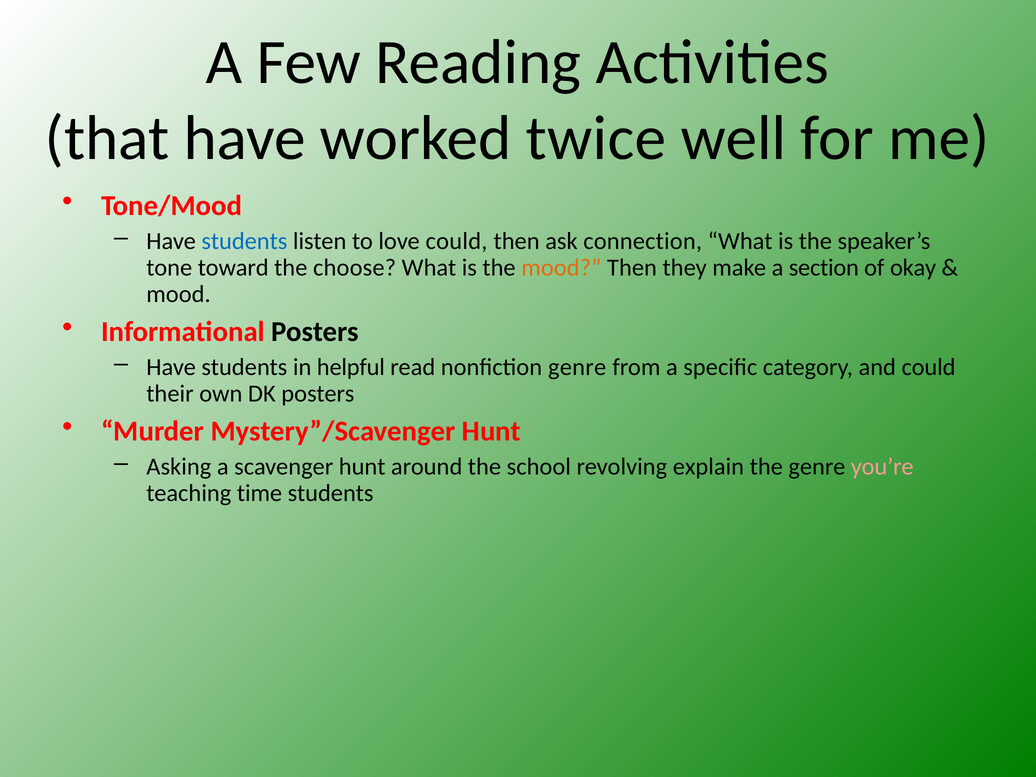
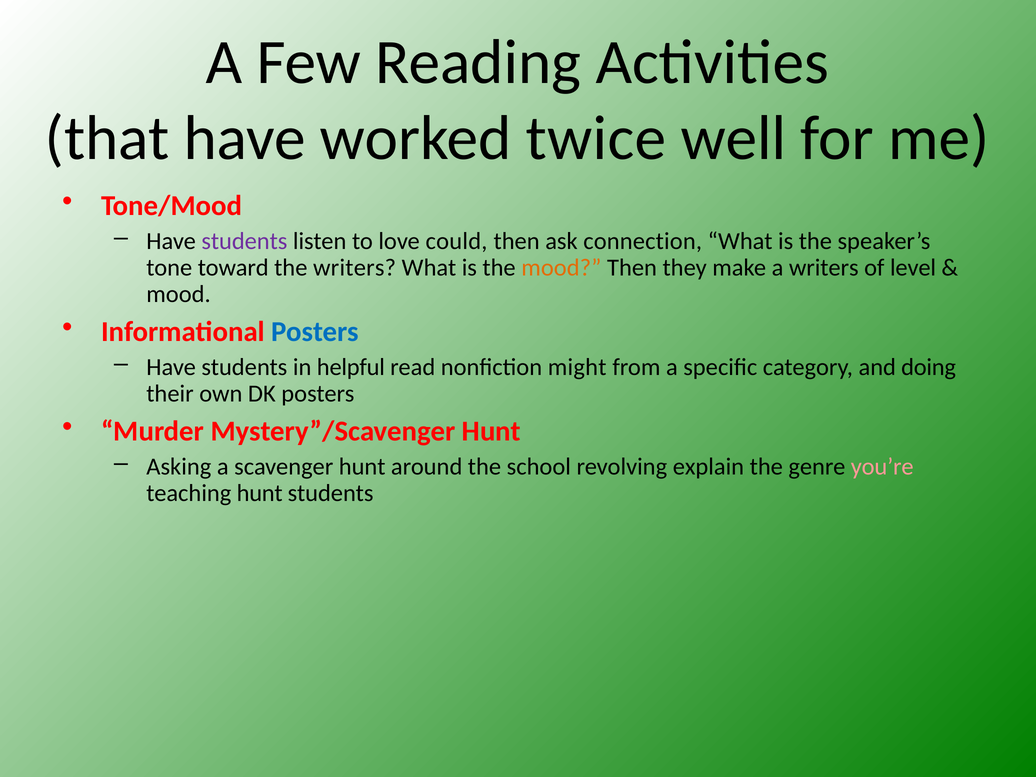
students at (244, 241) colour: blue -> purple
the choose: choose -> writers
a section: section -> writers
okay: okay -> level
Posters at (315, 332) colour: black -> blue
nonfiction genre: genre -> might
and could: could -> doing
teaching time: time -> hunt
